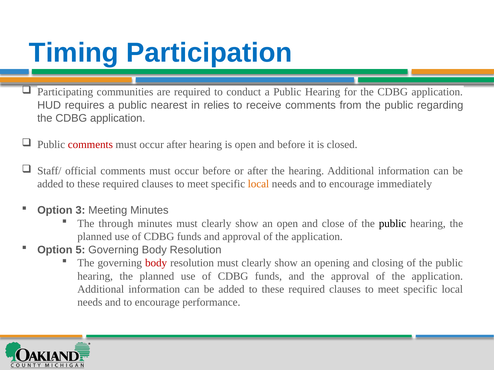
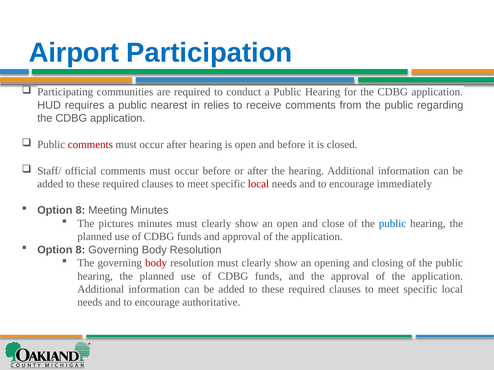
Timing: Timing -> Airport
local at (258, 184) colour: orange -> red
3 at (80, 211): 3 -> 8
through: through -> pictures
public at (393, 224) colour: black -> blue
5 at (80, 250): 5 -> 8
performance: performance -> authoritative
